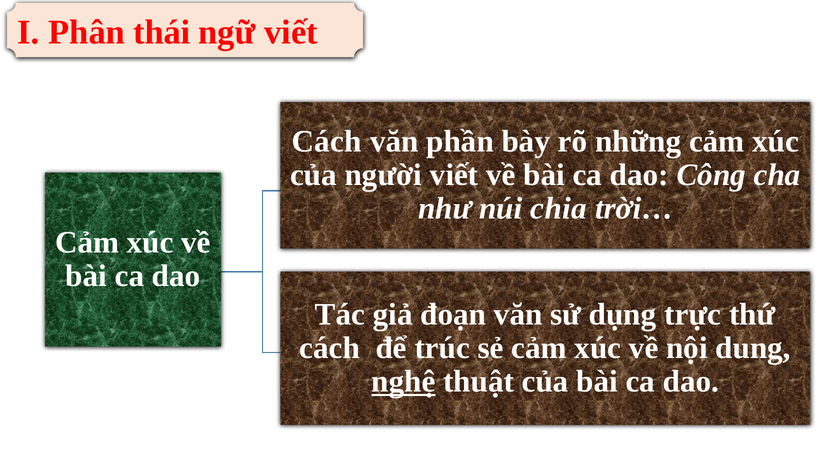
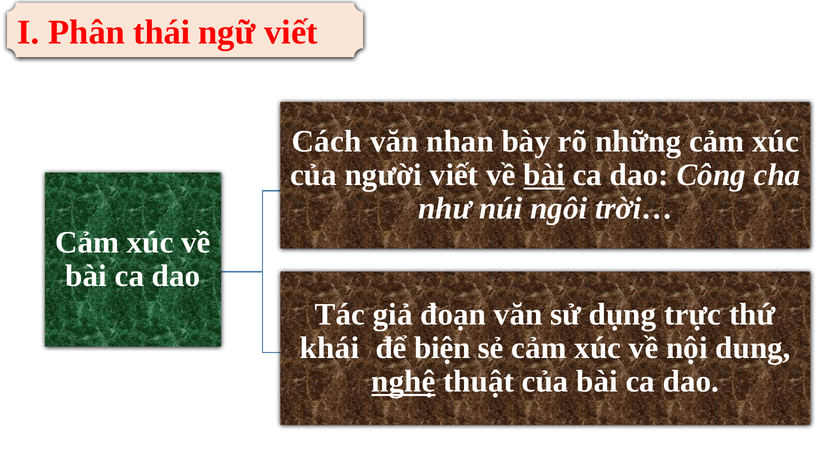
phần: phần -> nhan
bài at (544, 175) underline: none -> present
chia: chia -> ngôi
cách at (330, 348): cách -> khái
trúc: trúc -> biện
